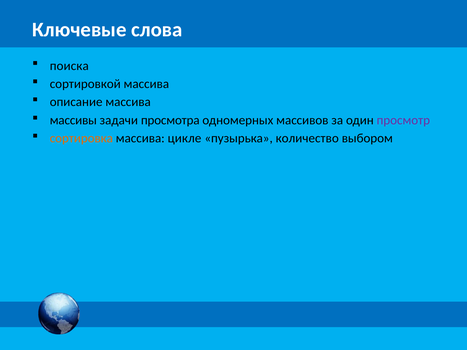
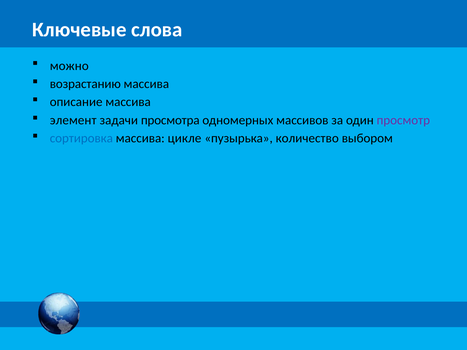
поиска: поиска -> можно
сортировкой: сортировкой -> возрастанию
массивы: массивы -> элемент
сортировка colour: orange -> blue
